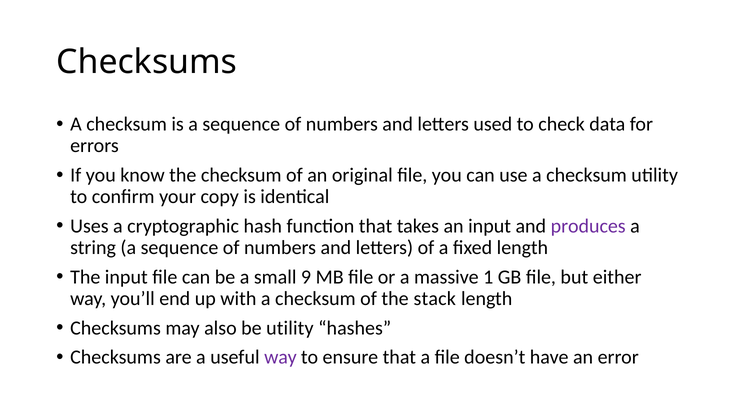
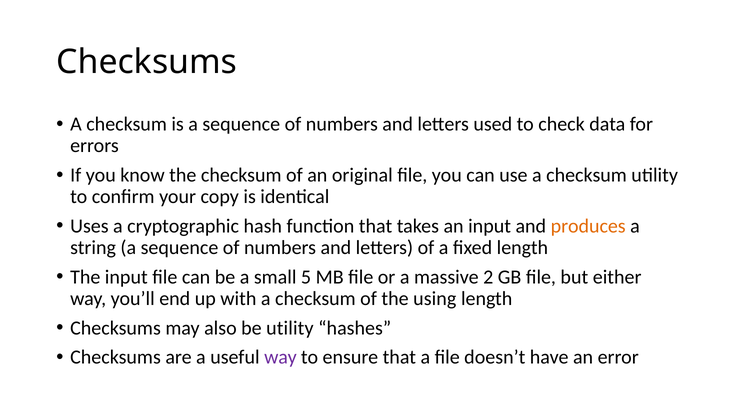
produces colour: purple -> orange
9: 9 -> 5
1: 1 -> 2
stack: stack -> using
